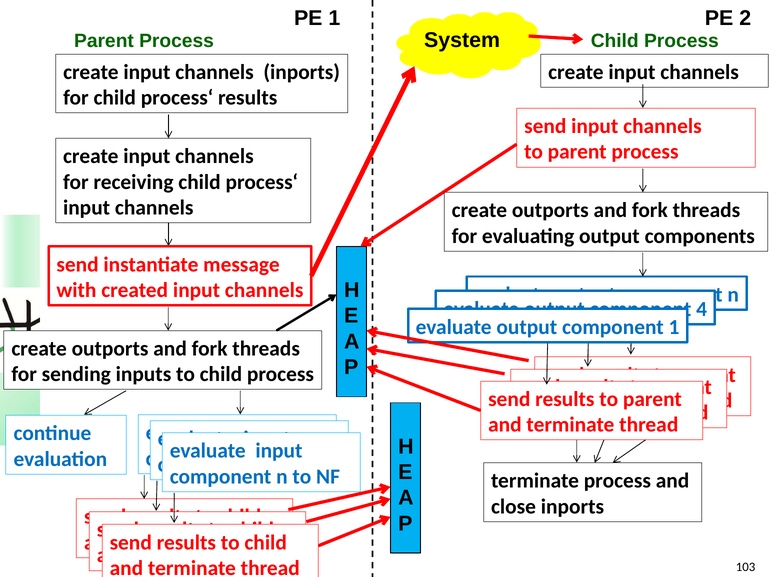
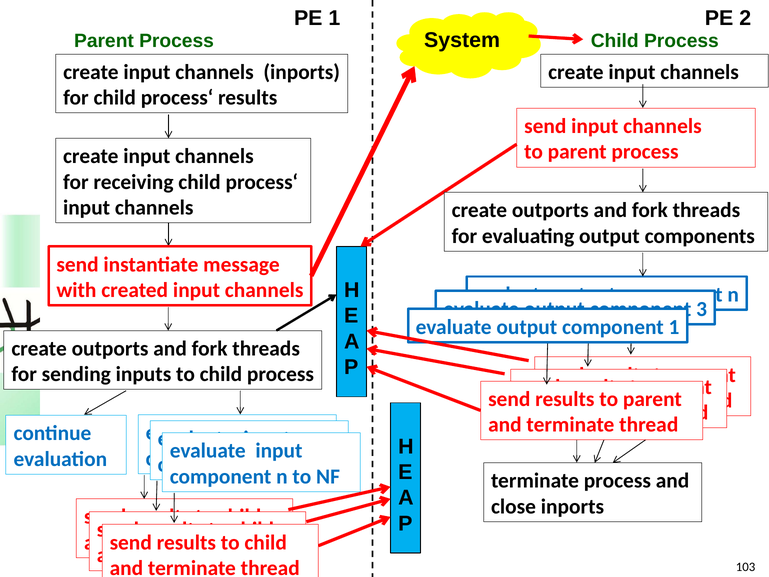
4: 4 -> 3
